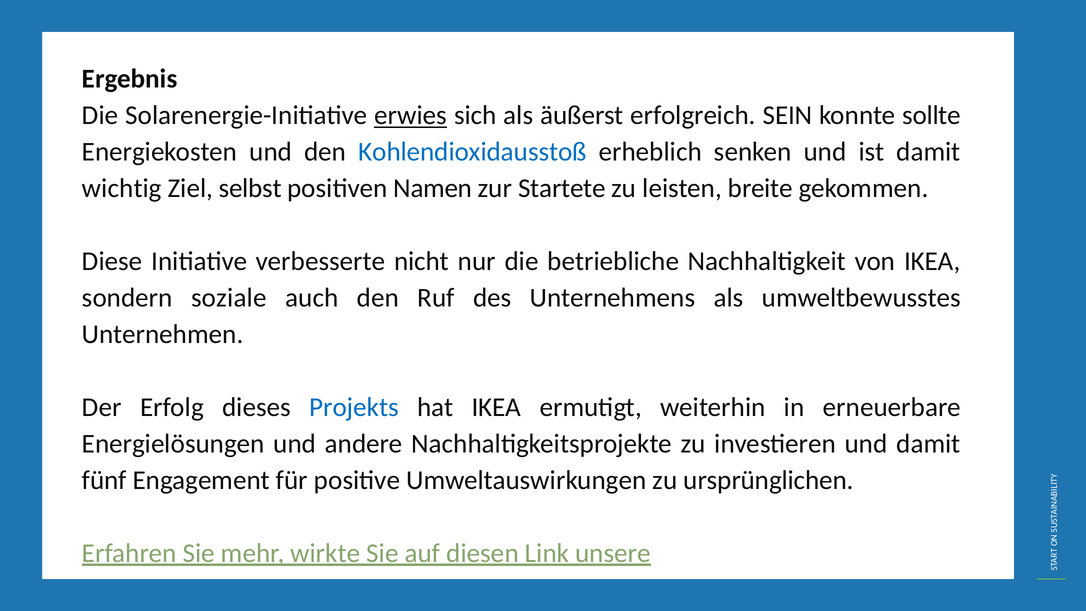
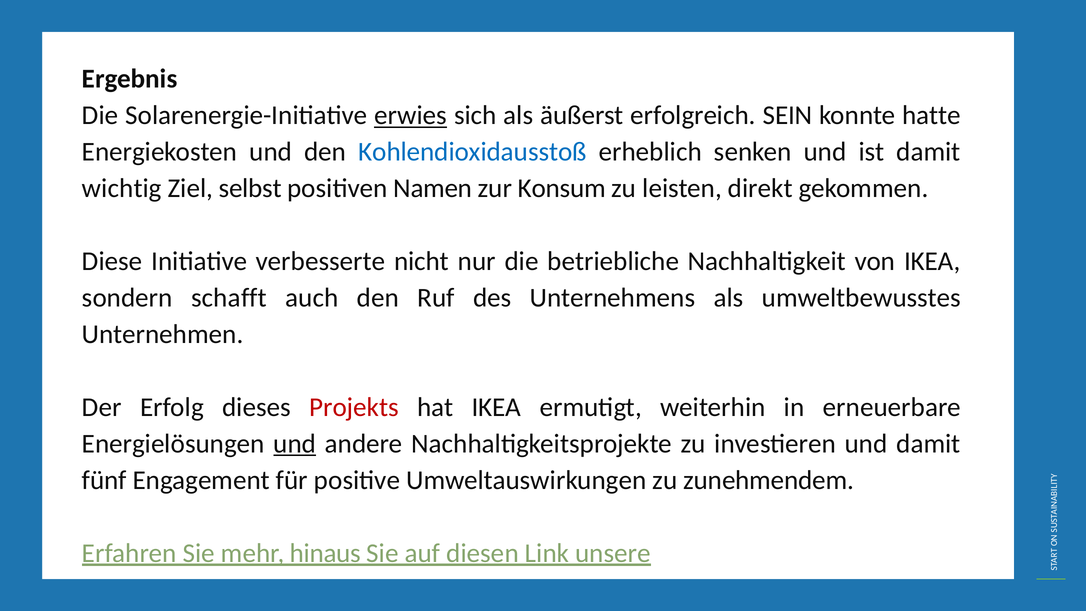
sollte: sollte -> hatte
Startete: Startete -> Konsum
breite: breite -> direkt
soziale: soziale -> schafft
Projekts colour: blue -> red
und at (295, 444) underline: none -> present
ursprünglichen: ursprünglichen -> zunehmendem
wirkte: wirkte -> hinaus
